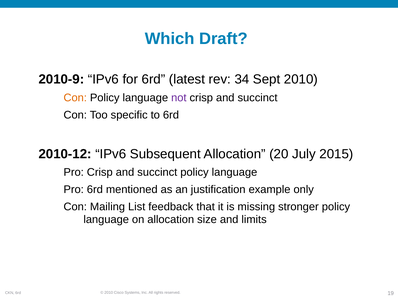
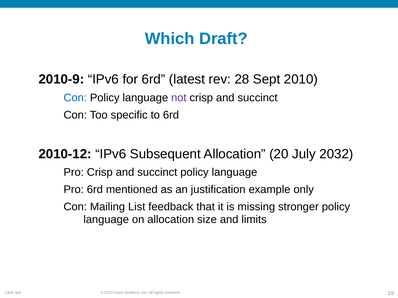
34: 34 -> 28
Con at (75, 98) colour: orange -> blue
2015: 2015 -> 2032
